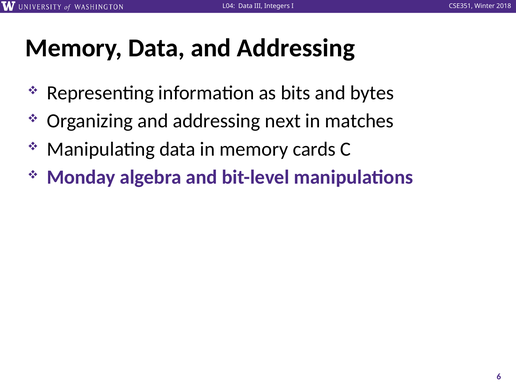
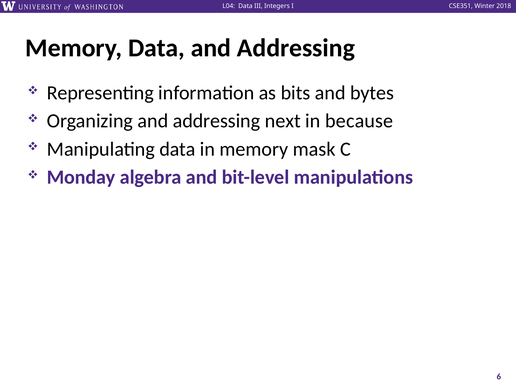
matches: matches -> because
cards: cards -> mask
